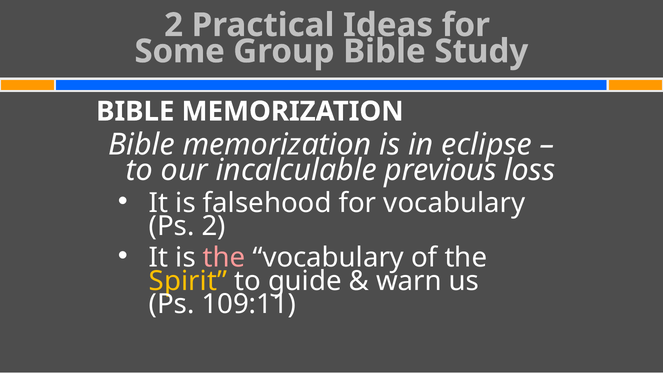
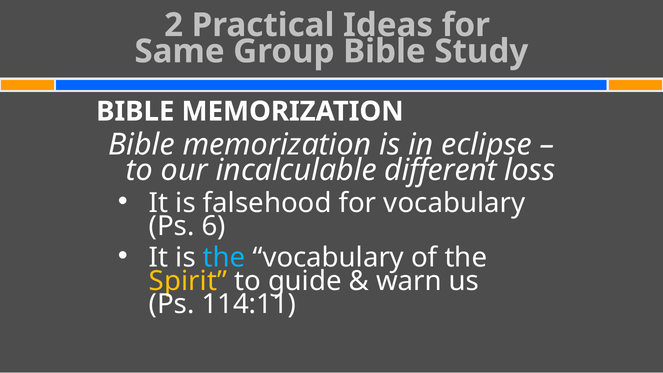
Some: Some -> Same
previous: previous -> different
Ps 2: 2 -> 6
the at (224, 258) colour: pink -> light blue
109:11: 109:11 -> 114:11
